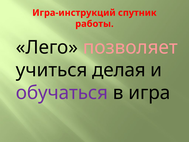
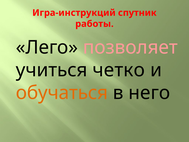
делая: делая -> четко
обучаться colour: purple -> orange
игра: игра -> него
